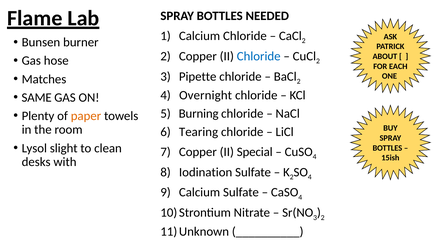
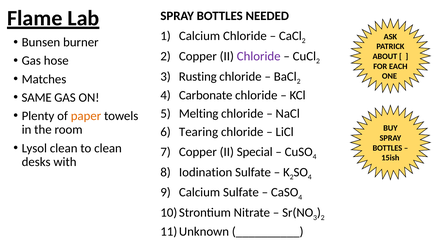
Chloride at (259, 56) colour: blue -> purple
Pipette: Pipette -> Rusting
Overnight: Overnight -> Carbonate
Burning: Burning -> Melting
Lysol slight: slight -> clean
